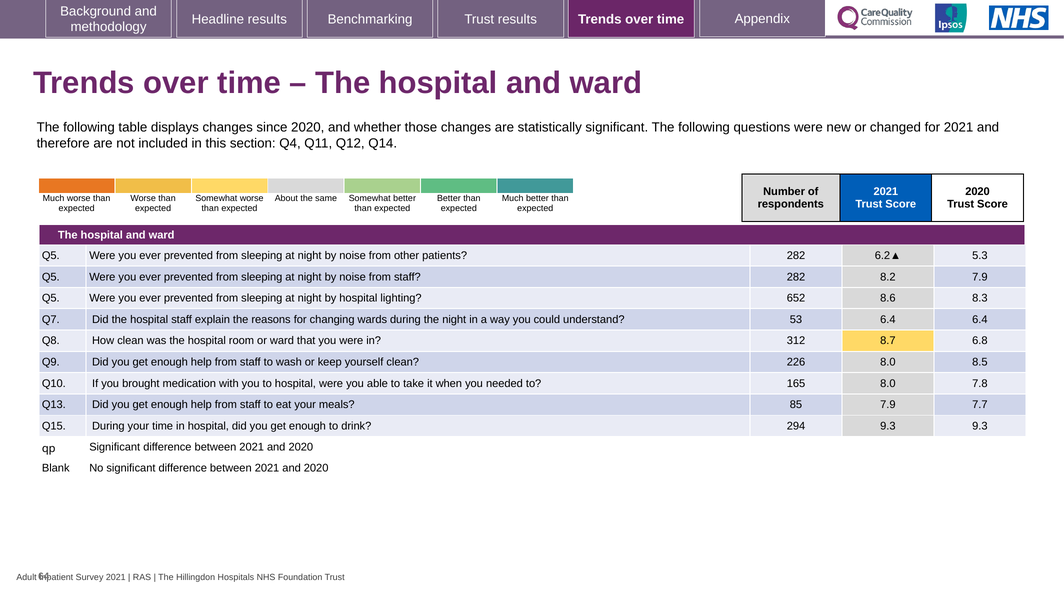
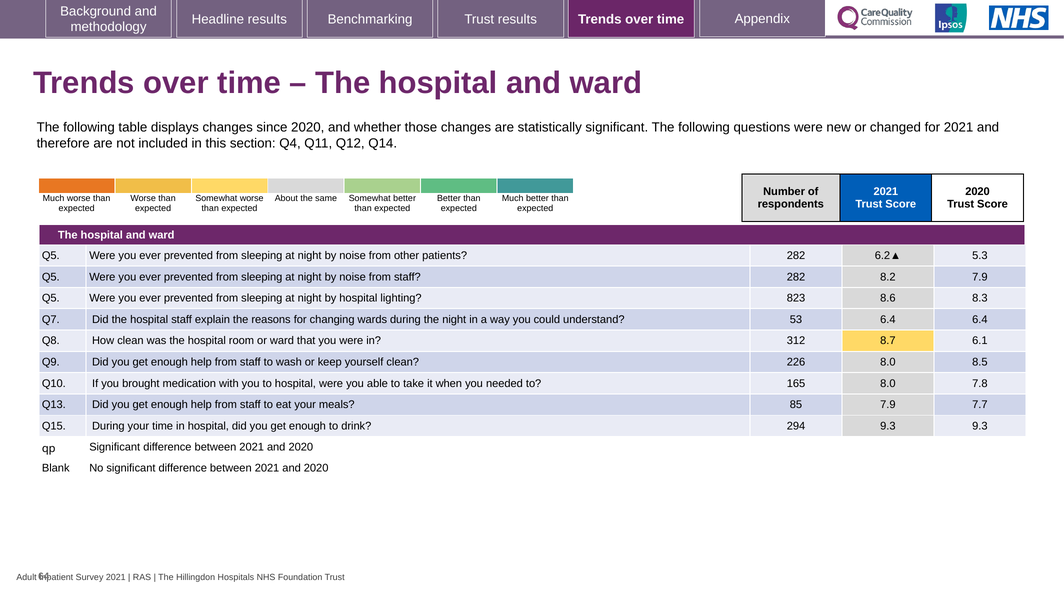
652: 652 -> 823
6.8: 6.8 -> 6.1
